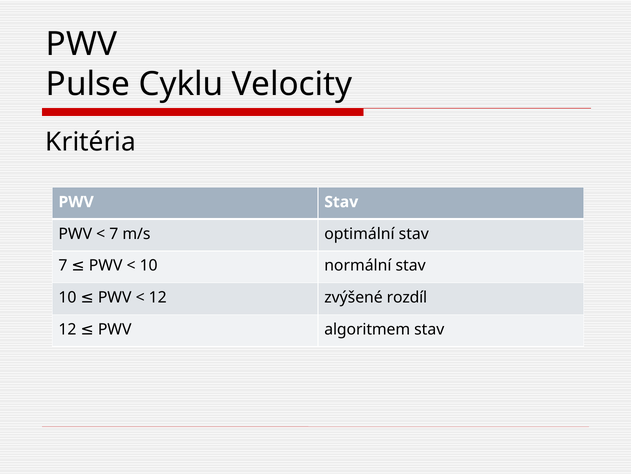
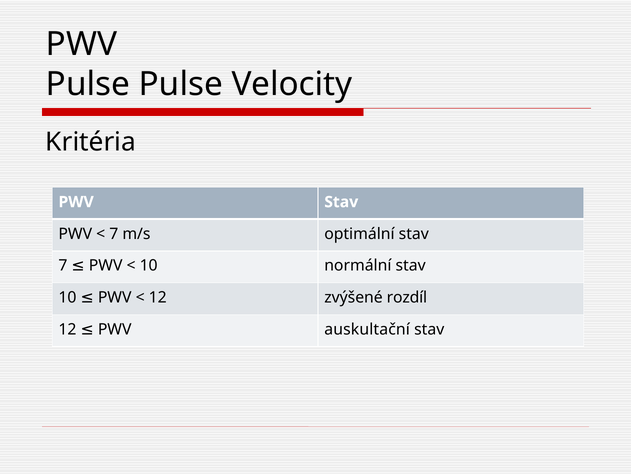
Pulse Cyklu: Cyklu -> Pulse
algoritmem: algoritmem -> auskultační
